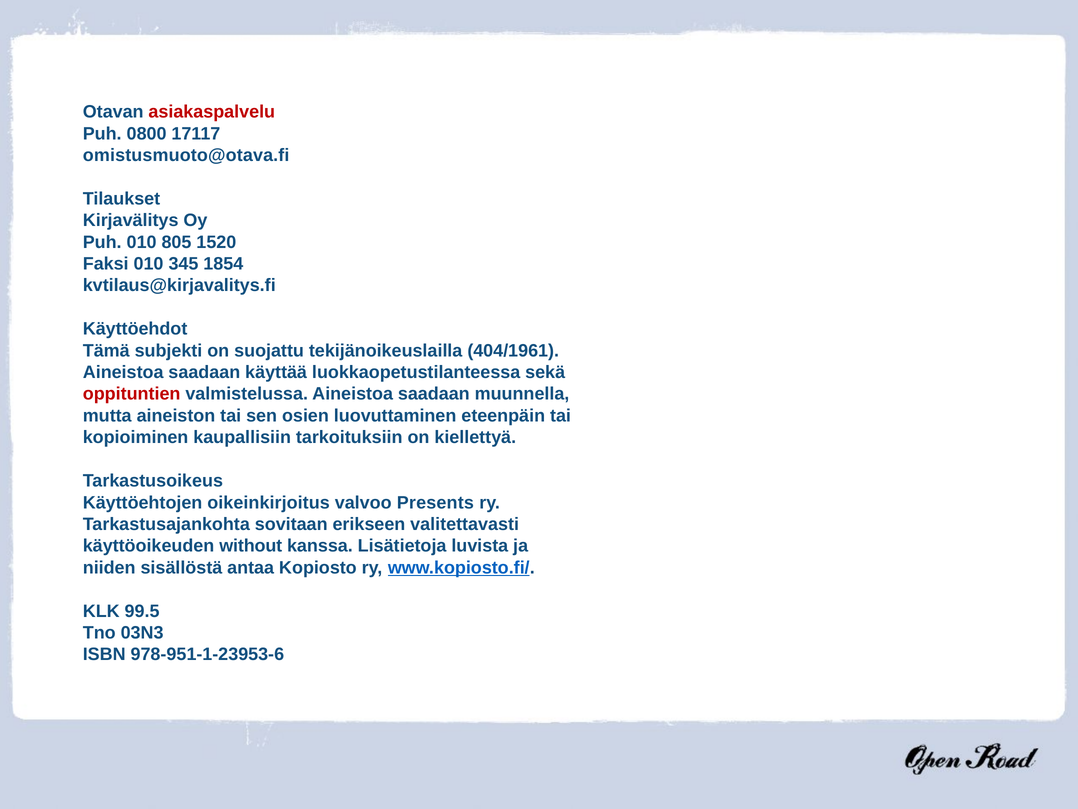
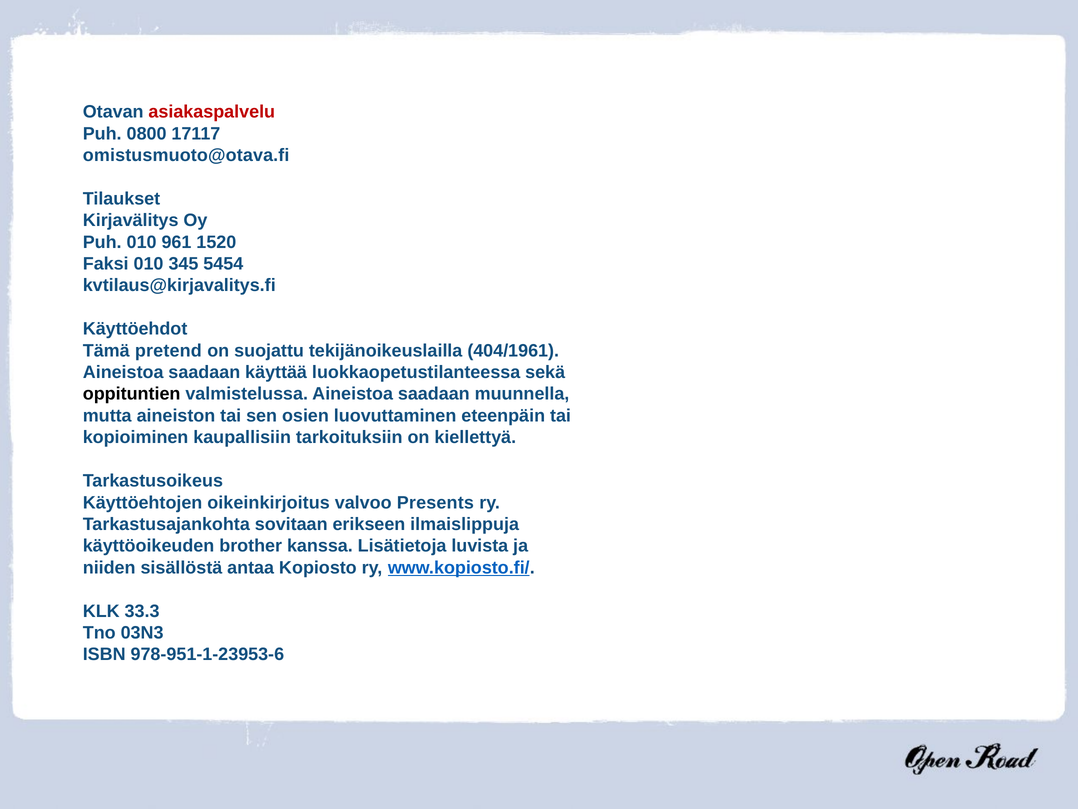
805: 805 -> 961
1854: 1854 -> 5454
subjekti: subjekti -> pretend
oppituntien colour: red -> black
valitettavasti: valitettavasti -> ilmaislippuja
without: without -> brother
99.5: 99.5 -> 33.3
